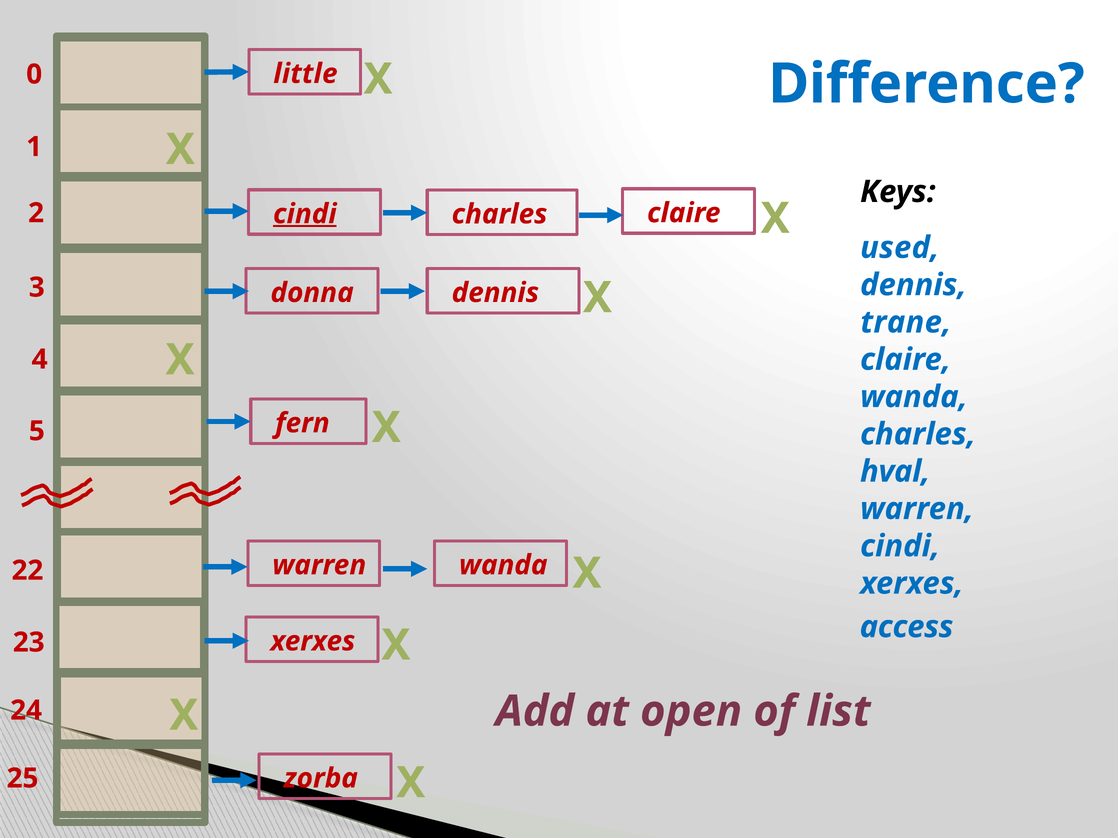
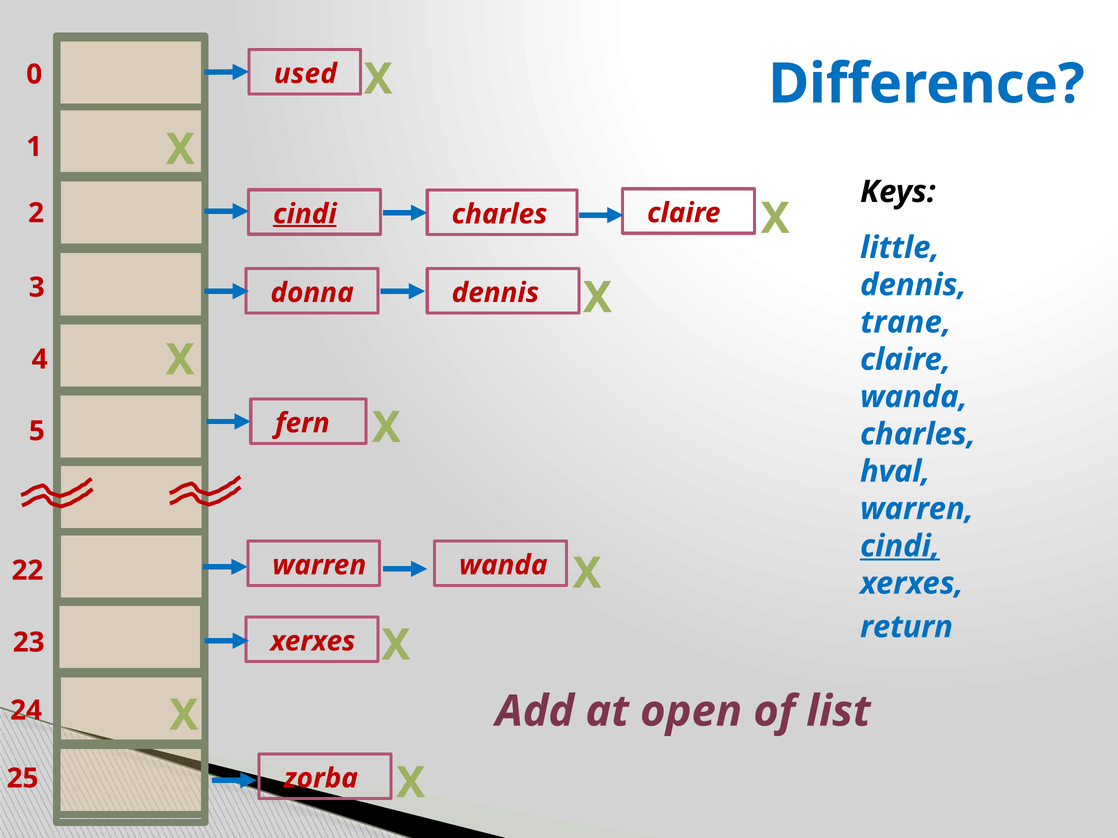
little: little -> used
used: used -> little
cindi at (900, 546) underline: none -> present
access: access -> return
